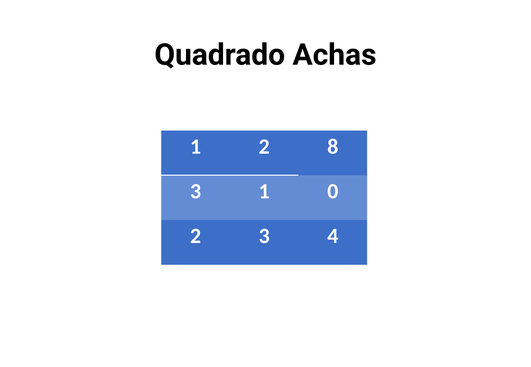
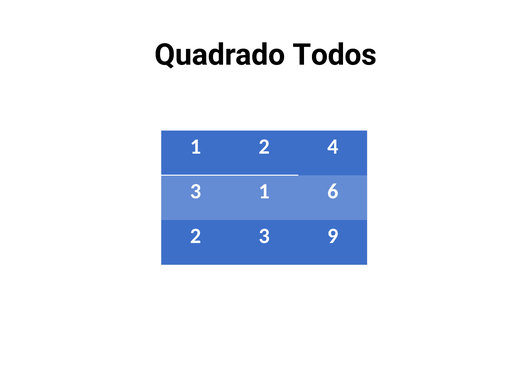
Achas: Achas -> Todos
8: 8 -> 4
0: 0 -> 6
4: 4 -> 9
